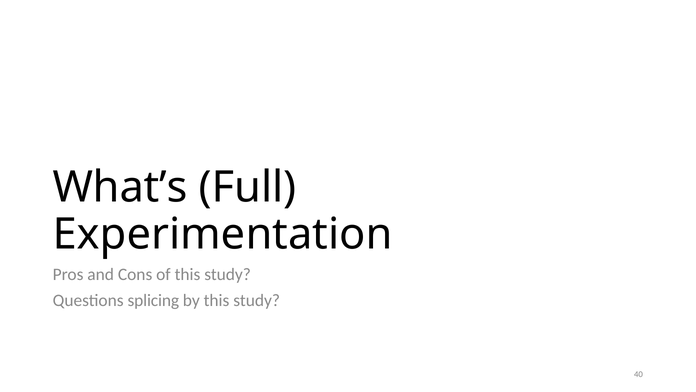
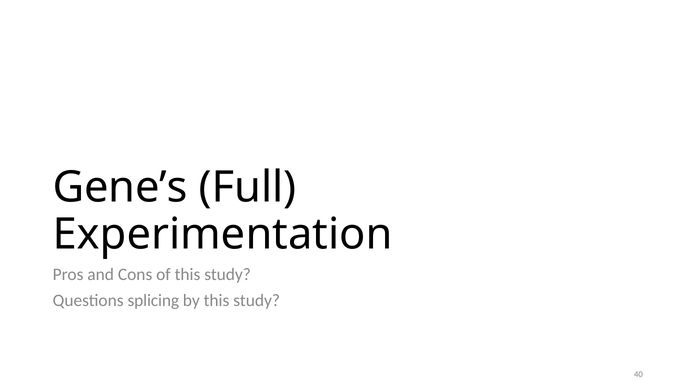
What’s: What’s -> Gene’s
